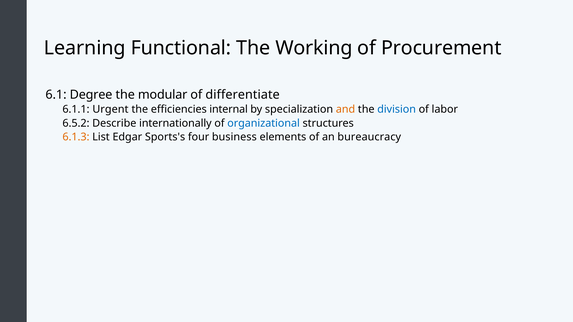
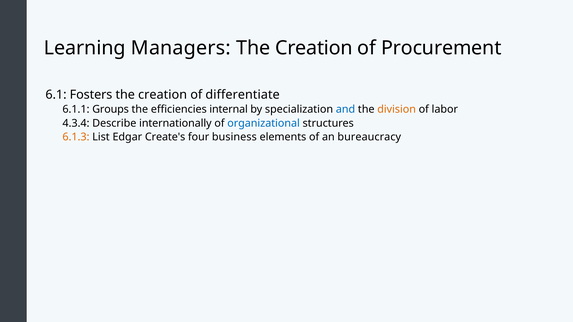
Functional: Functional -> Managers
Working at (314, 48): Working -> Creation
Degree: Degree -> Fosters
modular at (163, 95): modular -> creation
Urgent: Urgent -> Groups
and colour: orange -> blue
division colour: blue -> orange
6.5.2: 6.5.2 -> 4.3.4
Sports's: Sports's -> Create's
